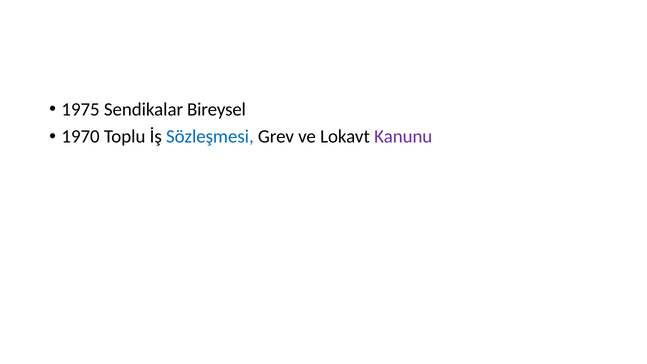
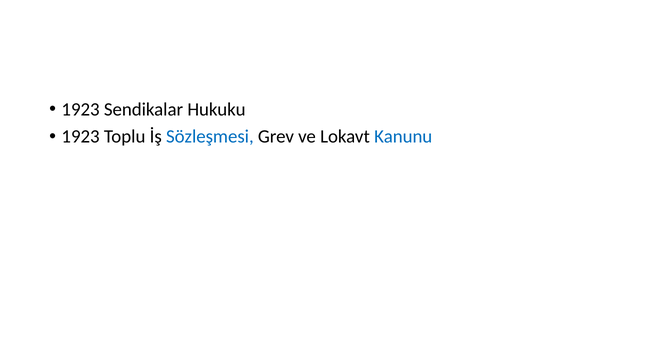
1975 at (81, 109): 1975 -> 1923
Bireysel: Bireysel -> Hukuku
1970 at (81, 137): 1970 -> 1923
Kanunu colour: purple -> blue
